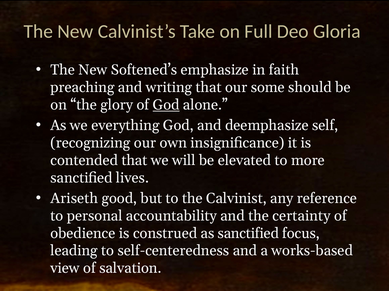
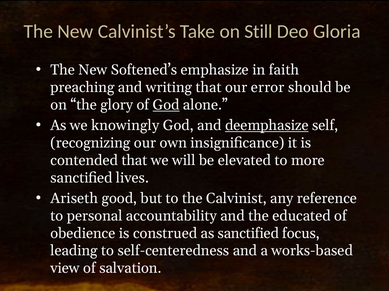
Full: Full -> Still
some: some -> error
everything: everything -> knowingly
deemphasize underline: none -> present
certainty: certainty -> educated
